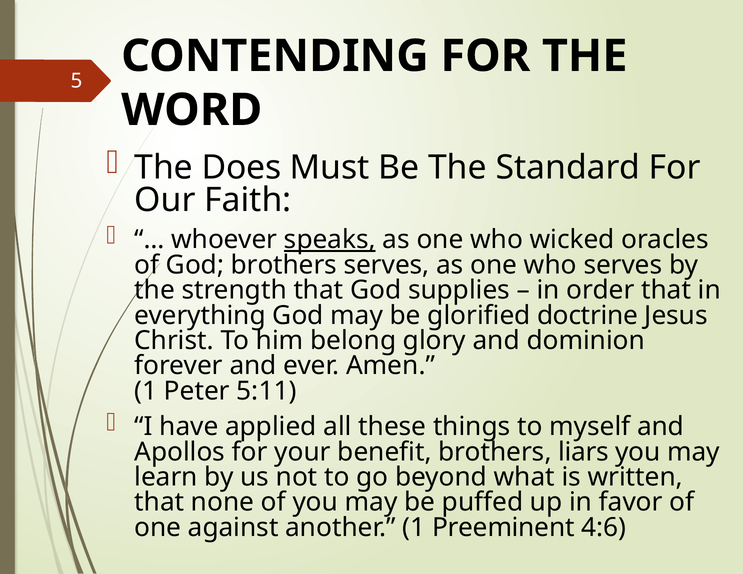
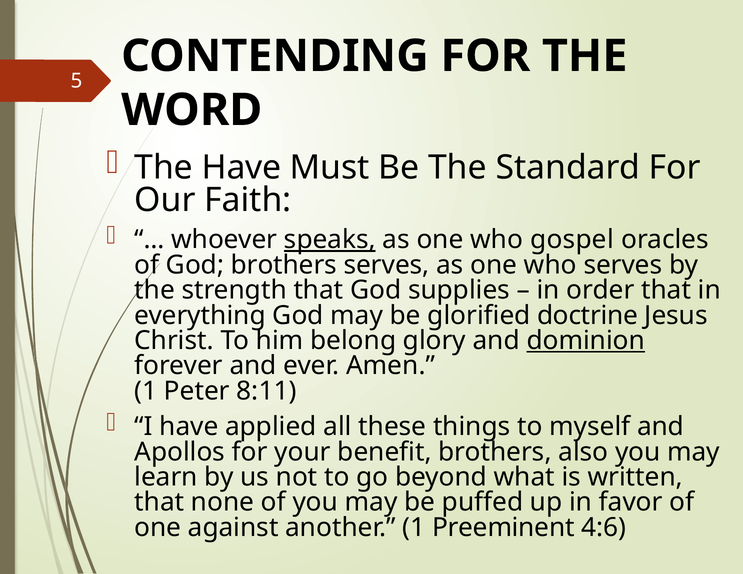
The Does: Does -> Have
wicked: wicked -> gospel
dominion underline: none -> present
5:11: 5:11 -> 8:11
liars: liars -> also
